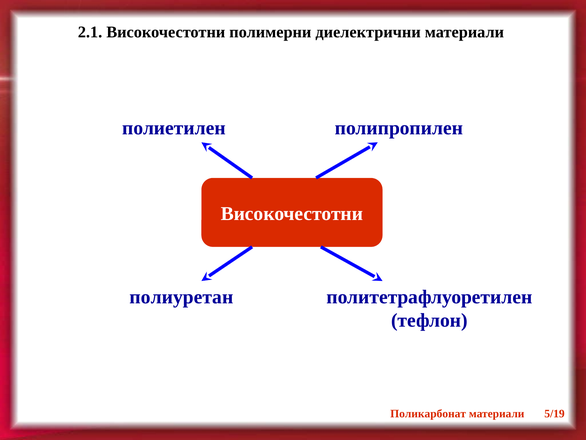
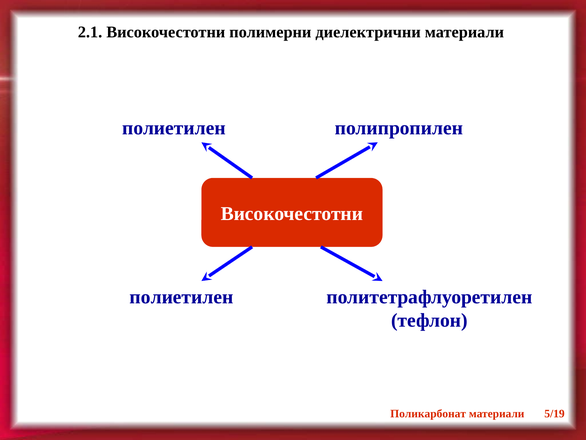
полиуретан at (181, 297): полиуретан -> полиетилен
